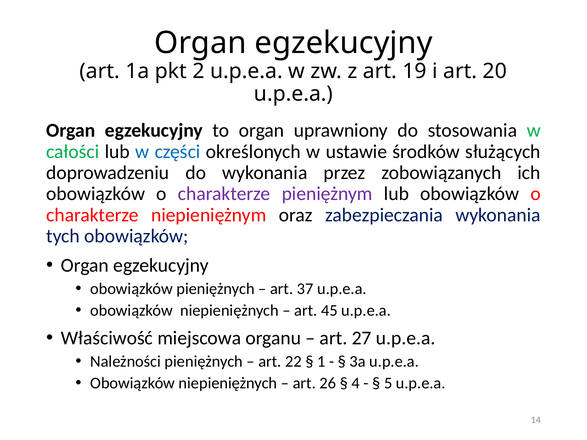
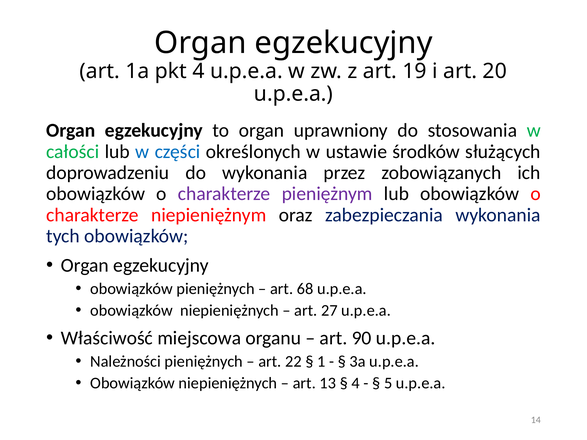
pkt 2: 2 -> 4
37: 37 -> 68
45: 45 -> 27
27: 27 -> 90
26: 26 -> 13
